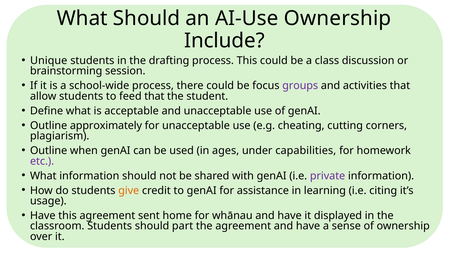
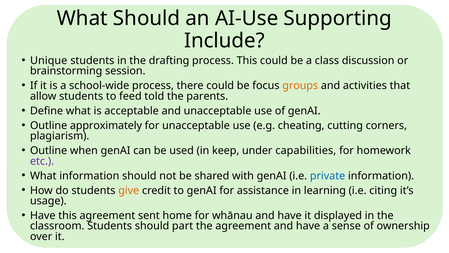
AI-Use Ownership: Ownership -> Supporting
groups colour: purple -> orange
feed that: that -> told
student: student -> parents
ages: ages -> keep
private colour: purple -> blue
